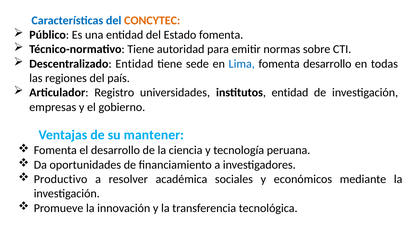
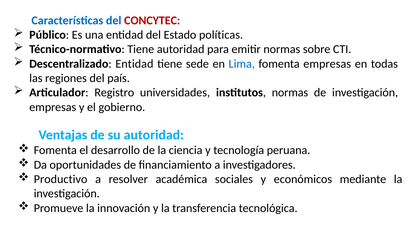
CONCYTEC colour: orange -> red
Estado fomenta: fomenta -> políticas
fomenta desarrollo: desarrollo -> empresas
institutos entidad: entidad -> normas
su mantener: mantener -> autoridad
